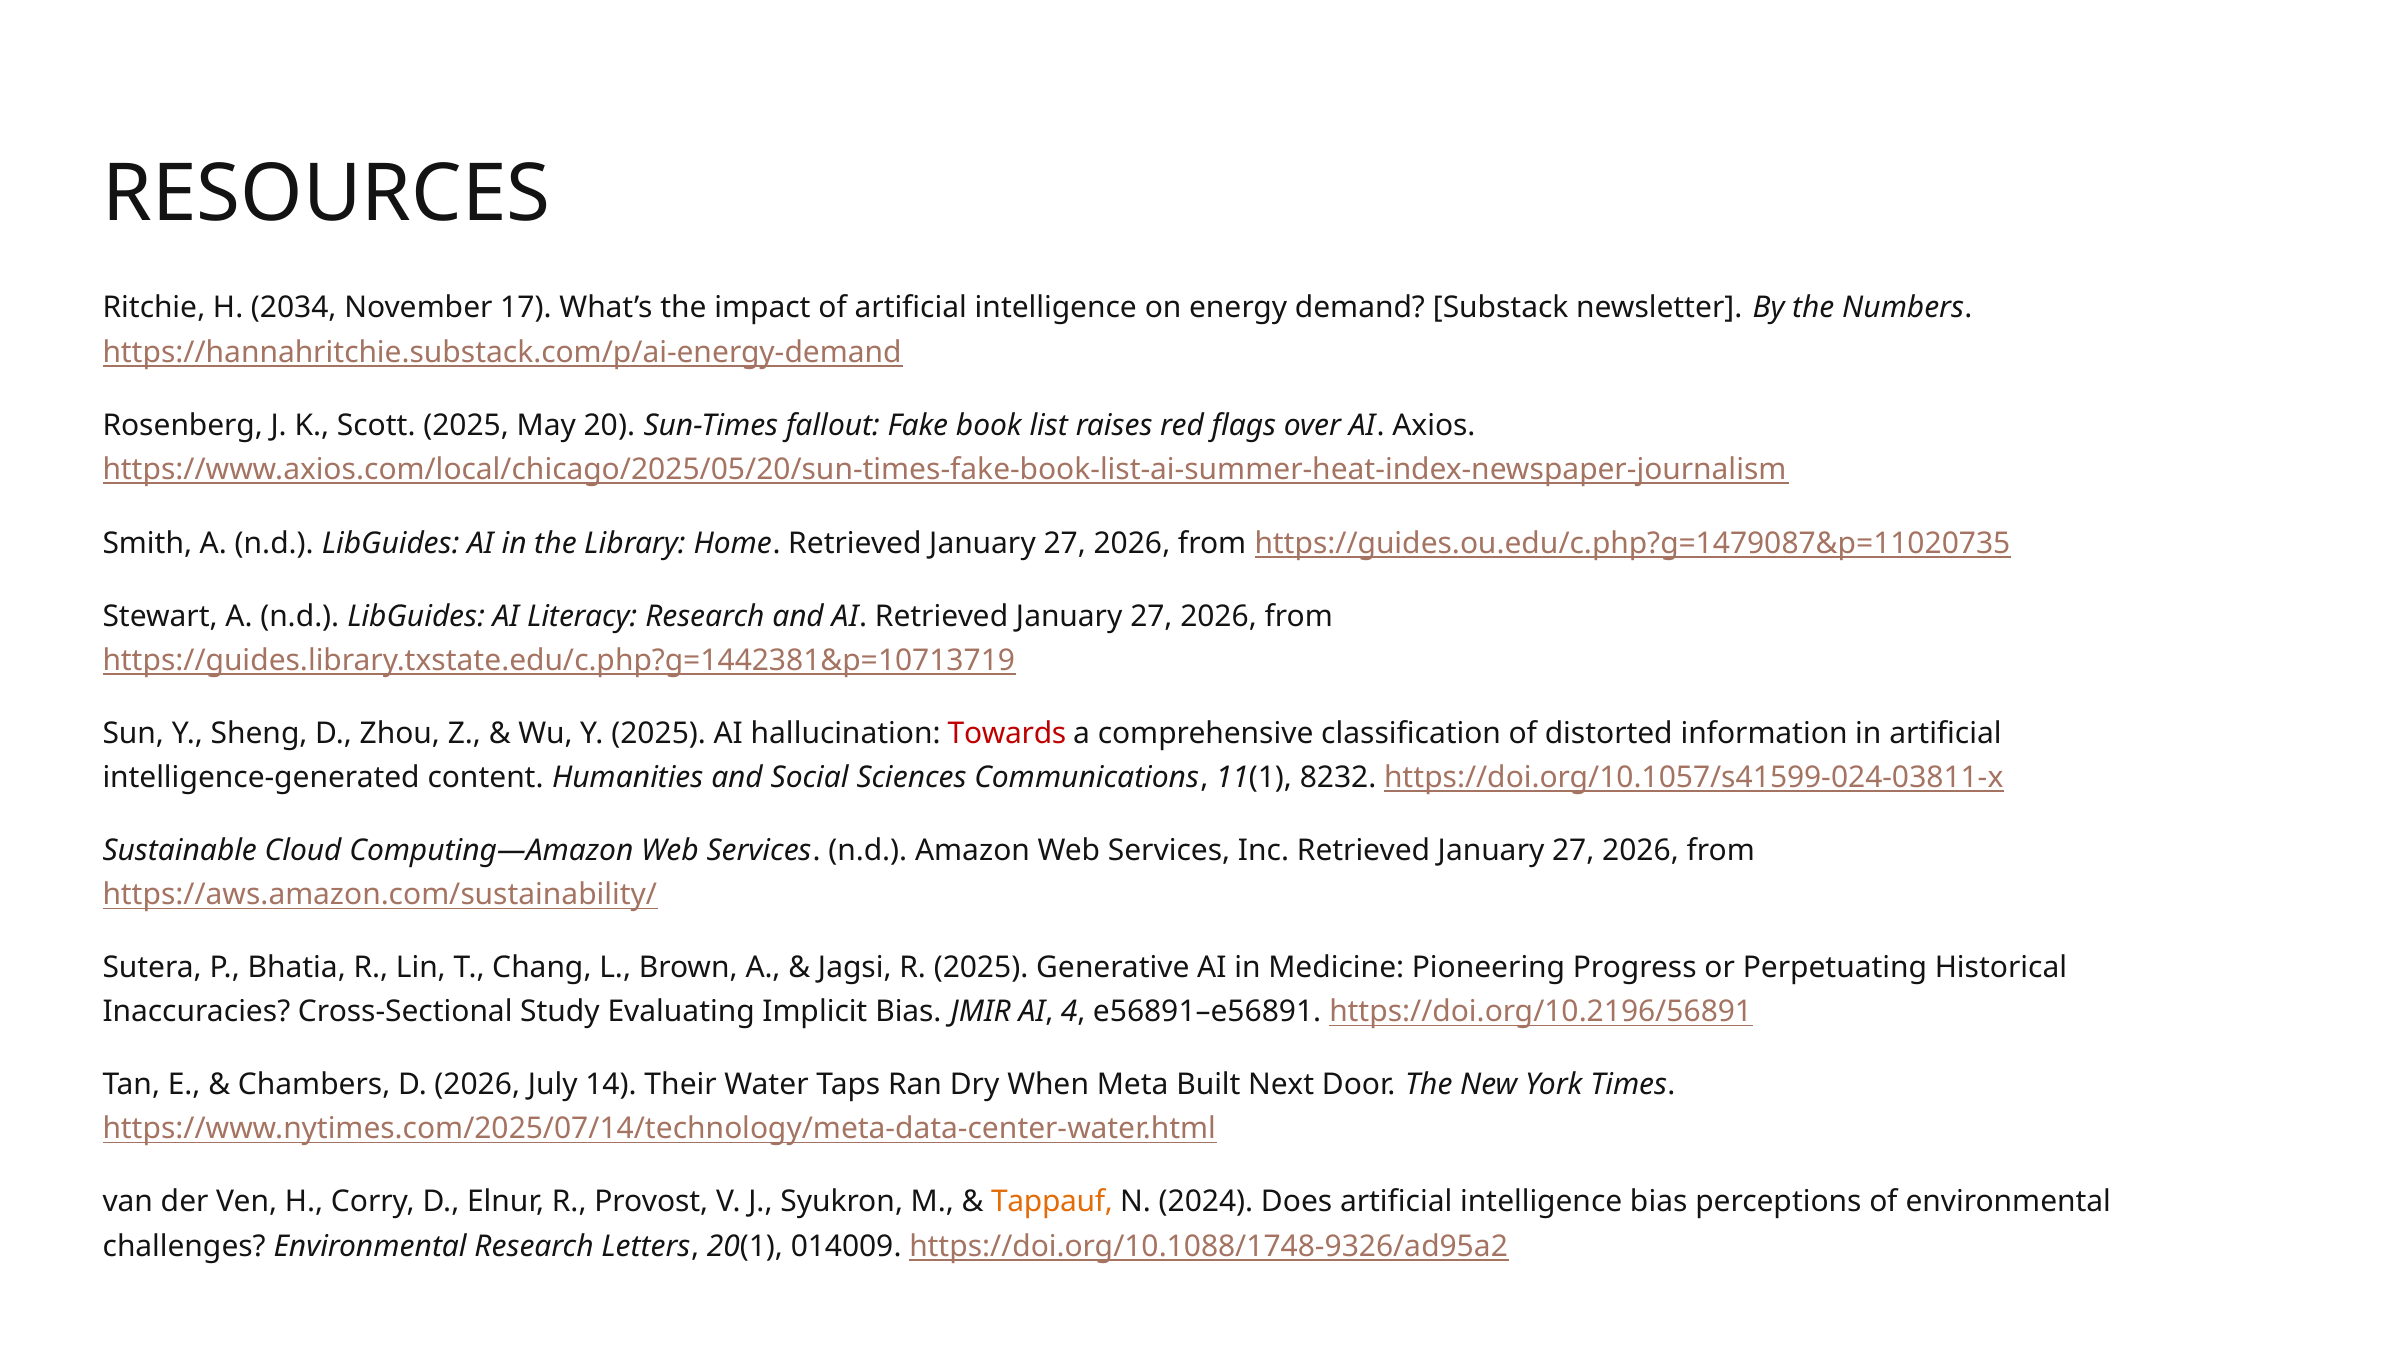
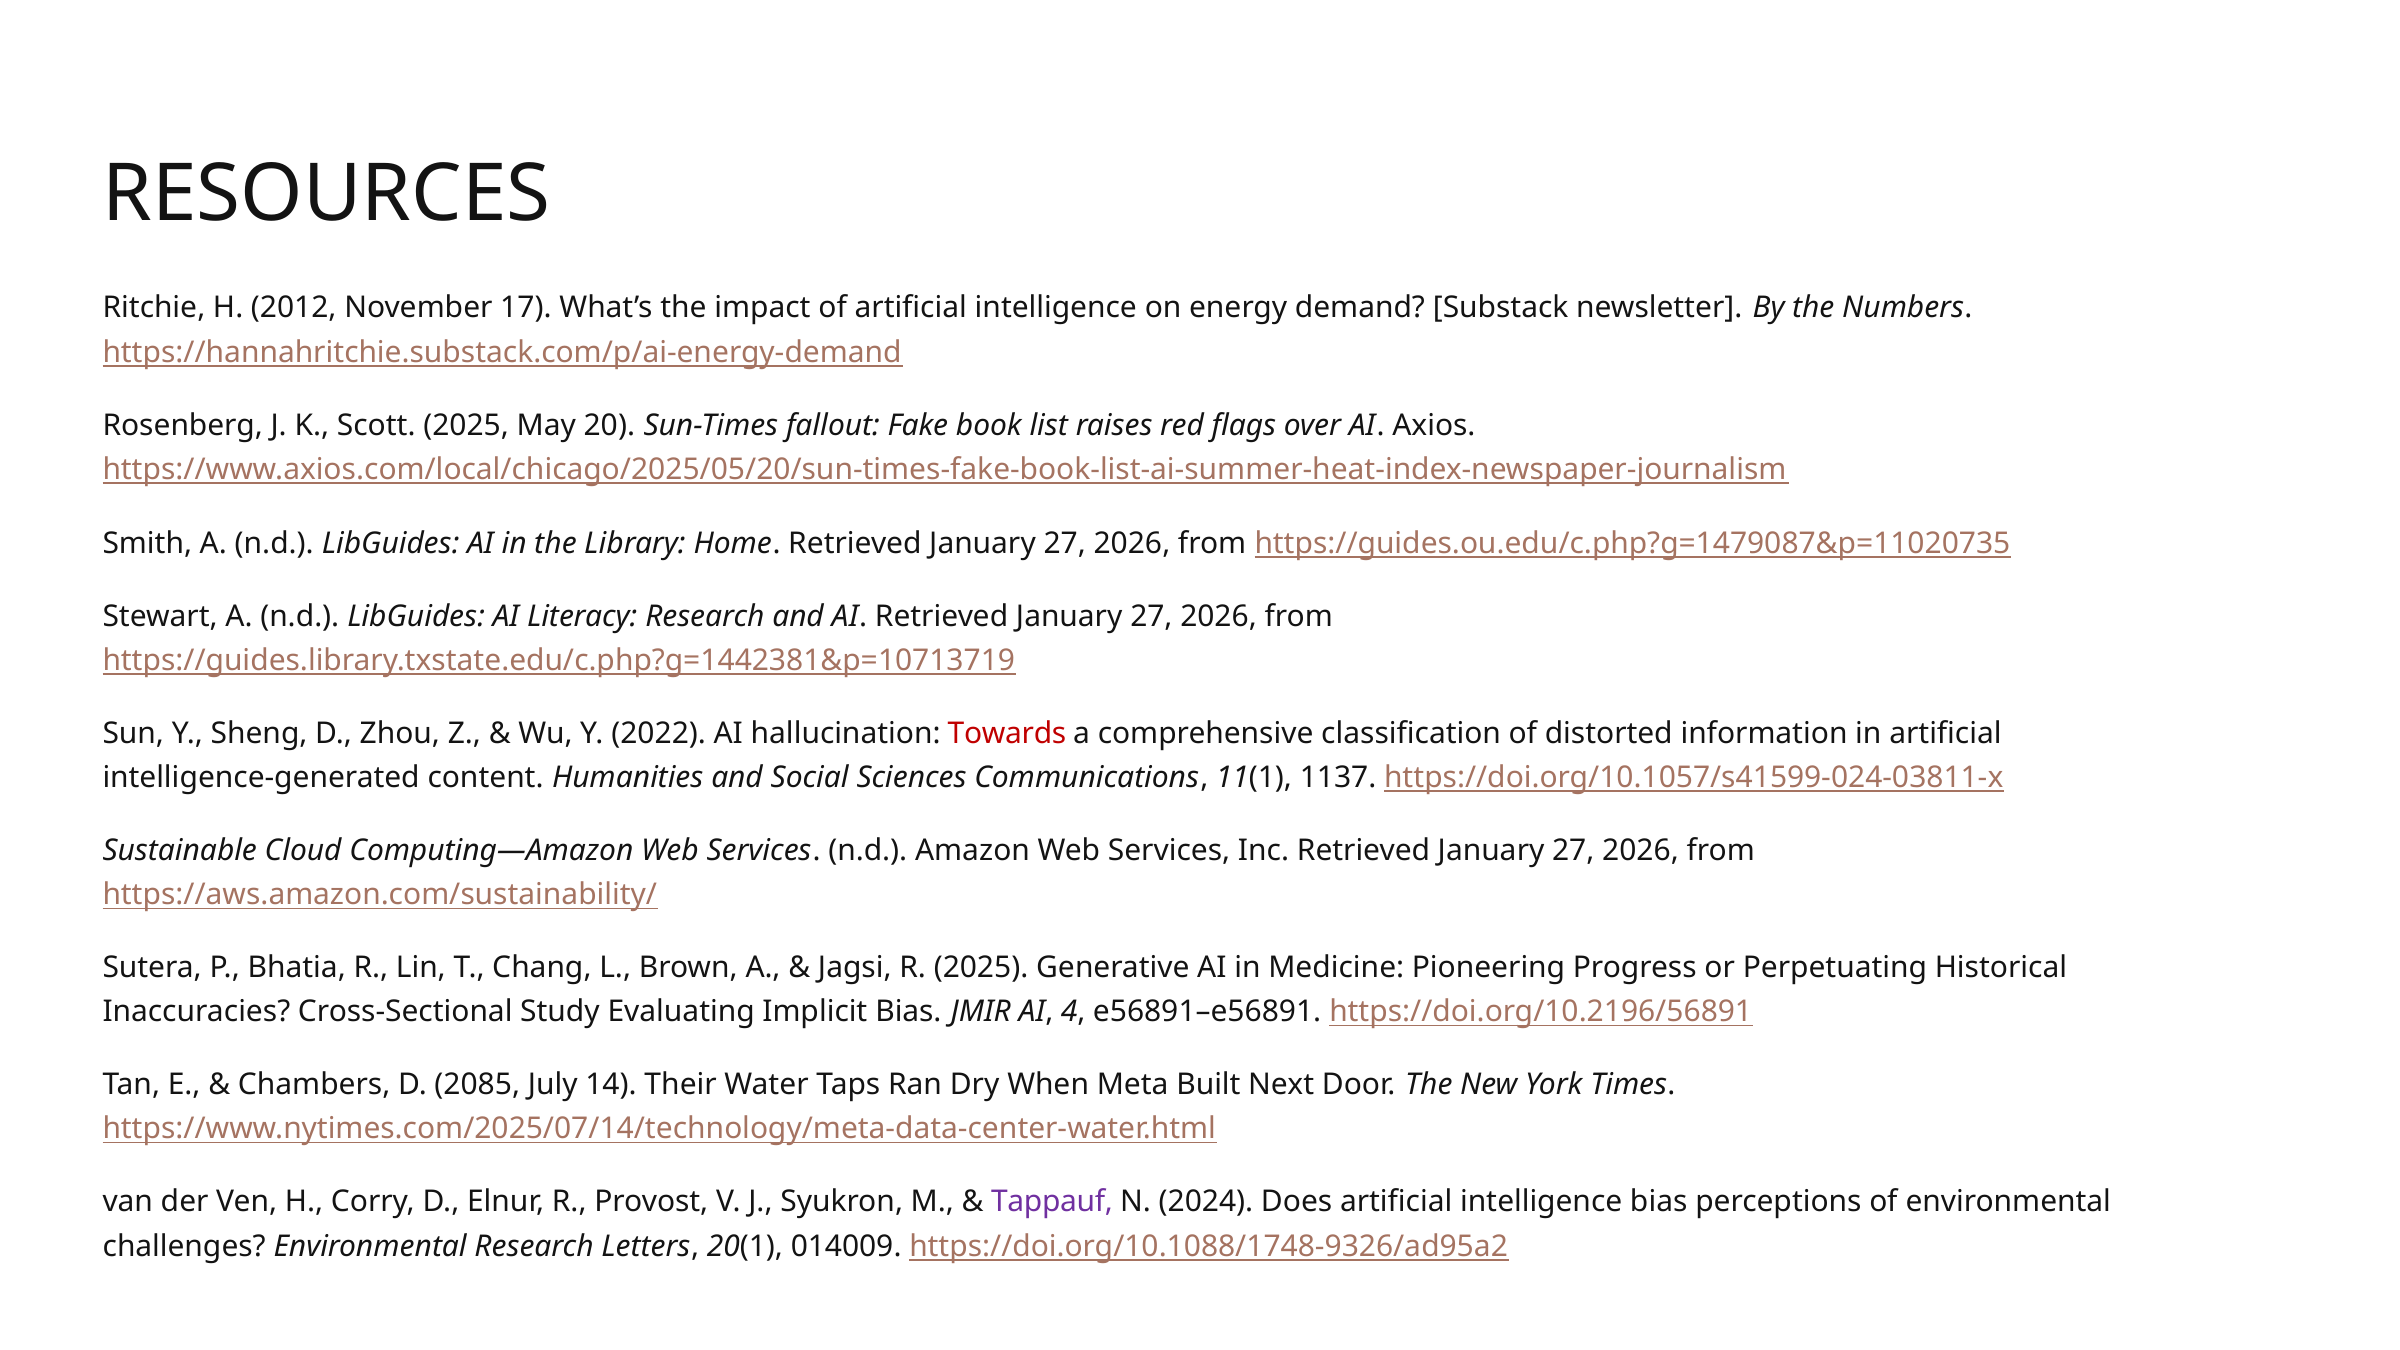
2034: 2034 -> 2012
Y 2025: 2025 -> 2022
8232: 8232 -> 1137
D 2026: 2026 -> 2085
Tappauf colour: orange -> purple
